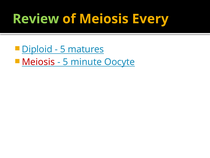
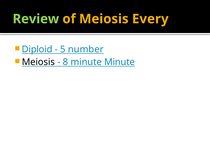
matures: matures -> number
Meiosis at (38, 62) colour: red -> black
5 at (65, 62): 5 -> 8
minute Oocyte: Oocyte -> Minute
